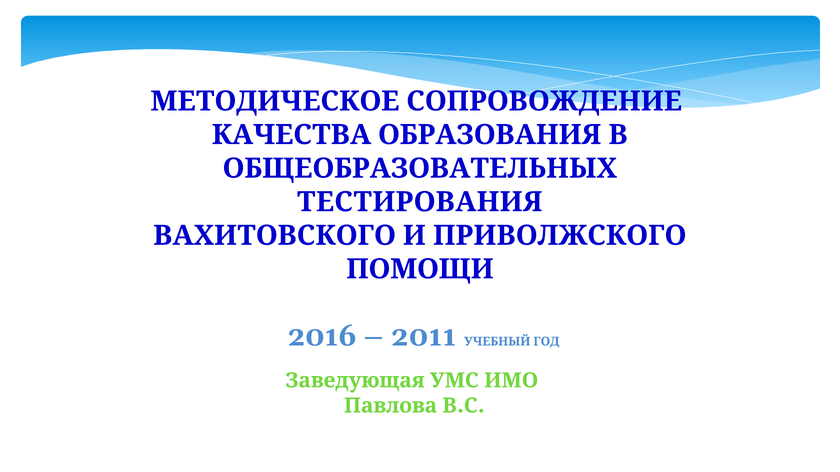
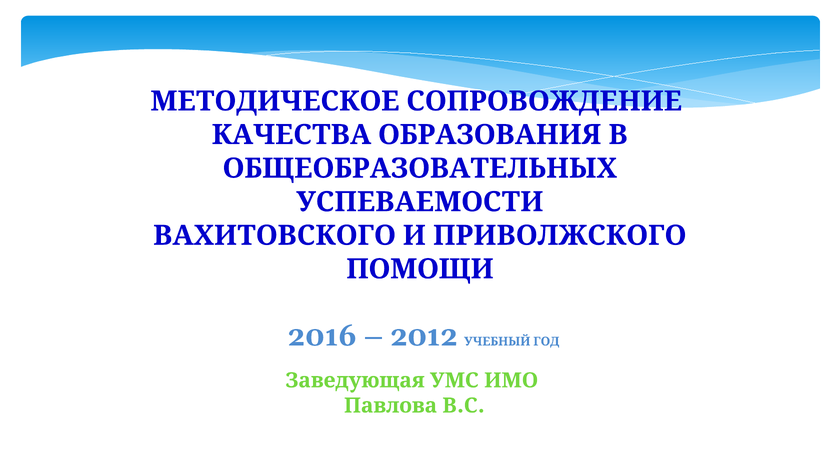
ТЕСТИРОВАНИЯ: ТЕСТИРОВАНИЯ -> УСПЕВАЕМОСТИ
2011: 2011 -> 2012
